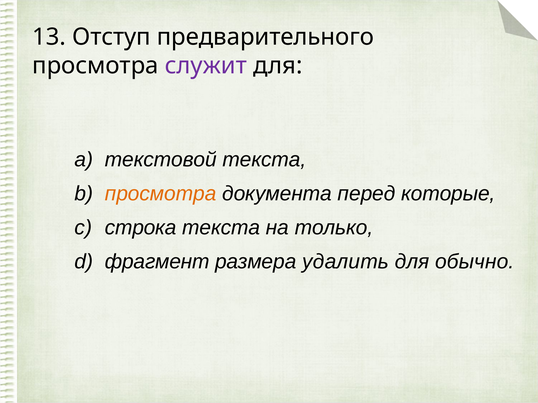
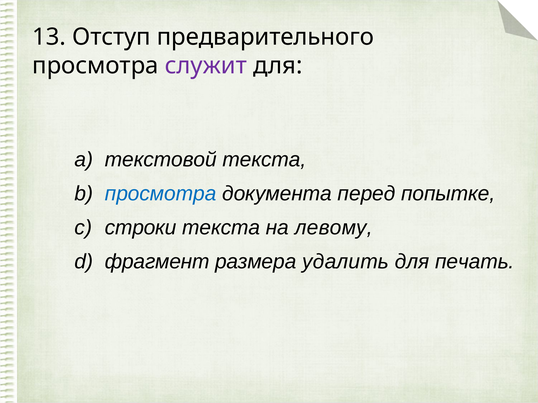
просмотра at (161, 194) colour: orange -> blue
которые: которые -> попытке
строка: строка -> строки
только: только -> левому
обычно: обычно -> печать
